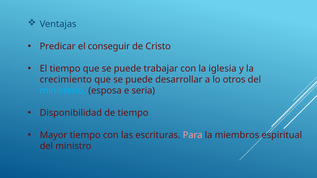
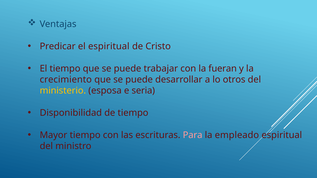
el conseguir: conseguir -> espiritual
iglesia: iglesia -> fueran
ministerio colour: light blue -> yellow
miembros: miembros -> empleado
